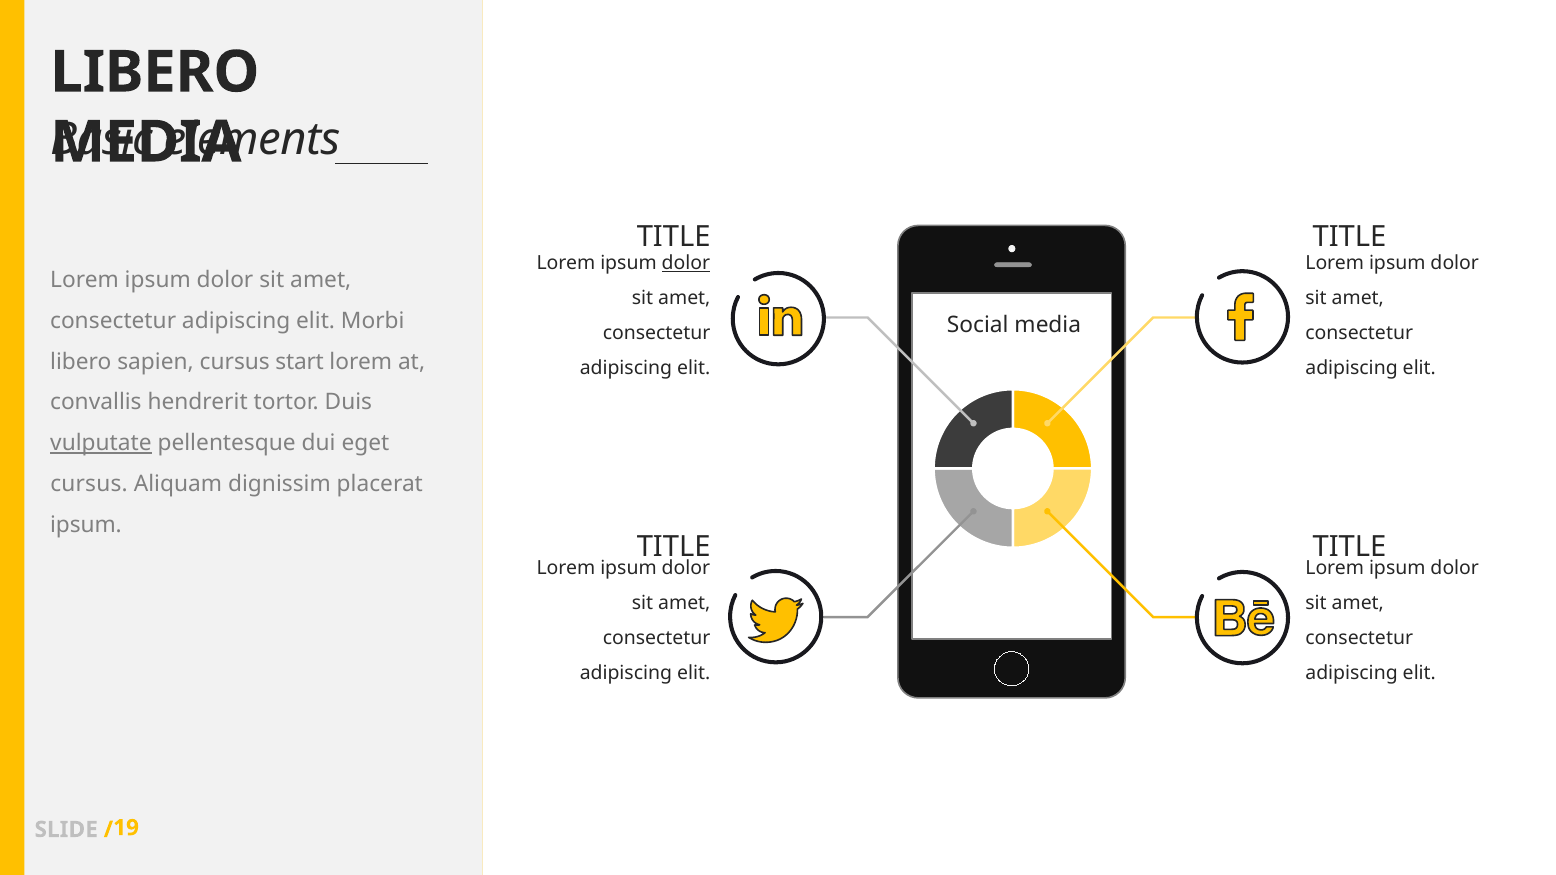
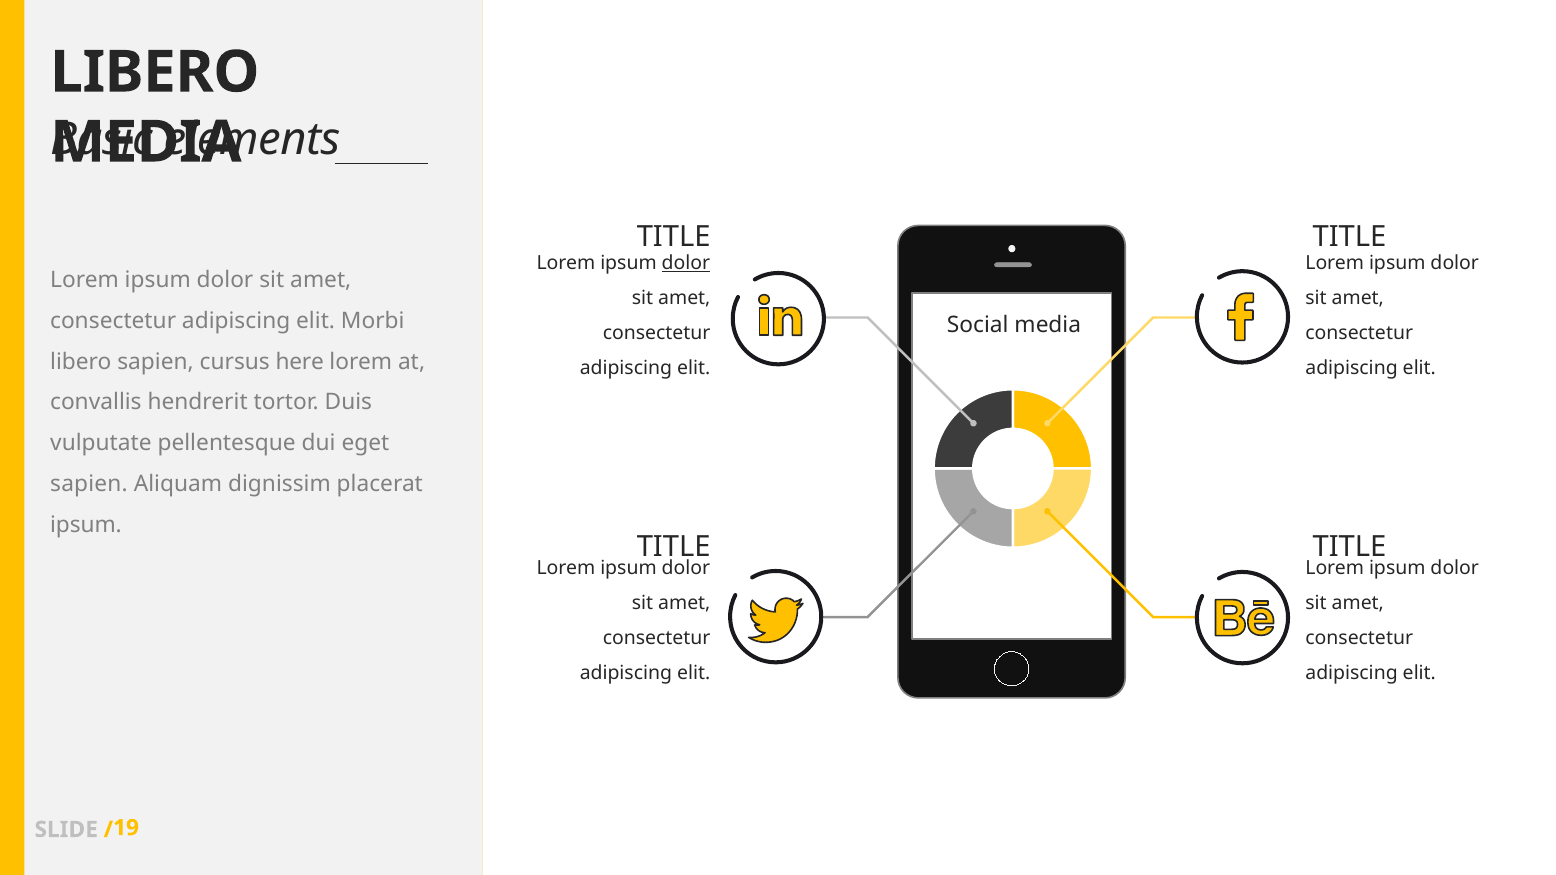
start: start -> here
vulputate underline: present -> none
cursus at (89, 484): cursus -> sapien
